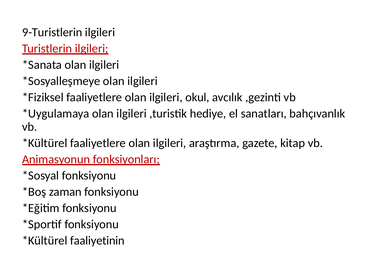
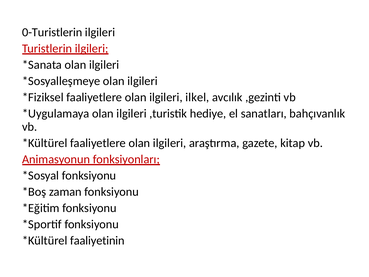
9-Turistlerin: 9-Turistlerin -> 0-Turistlerin
okul: okul -> ilkel
